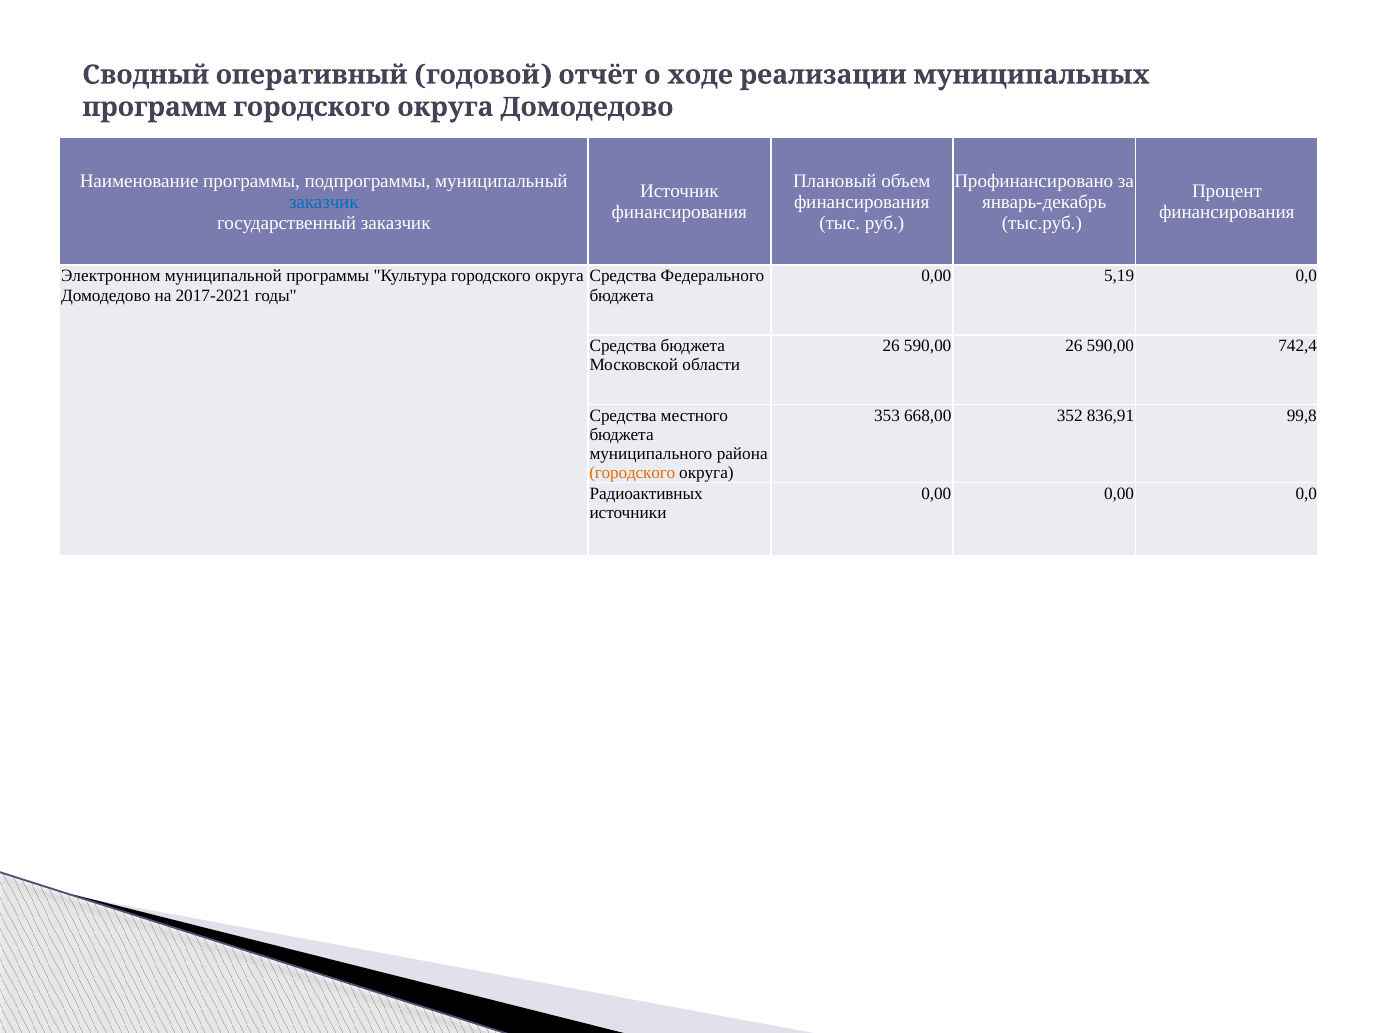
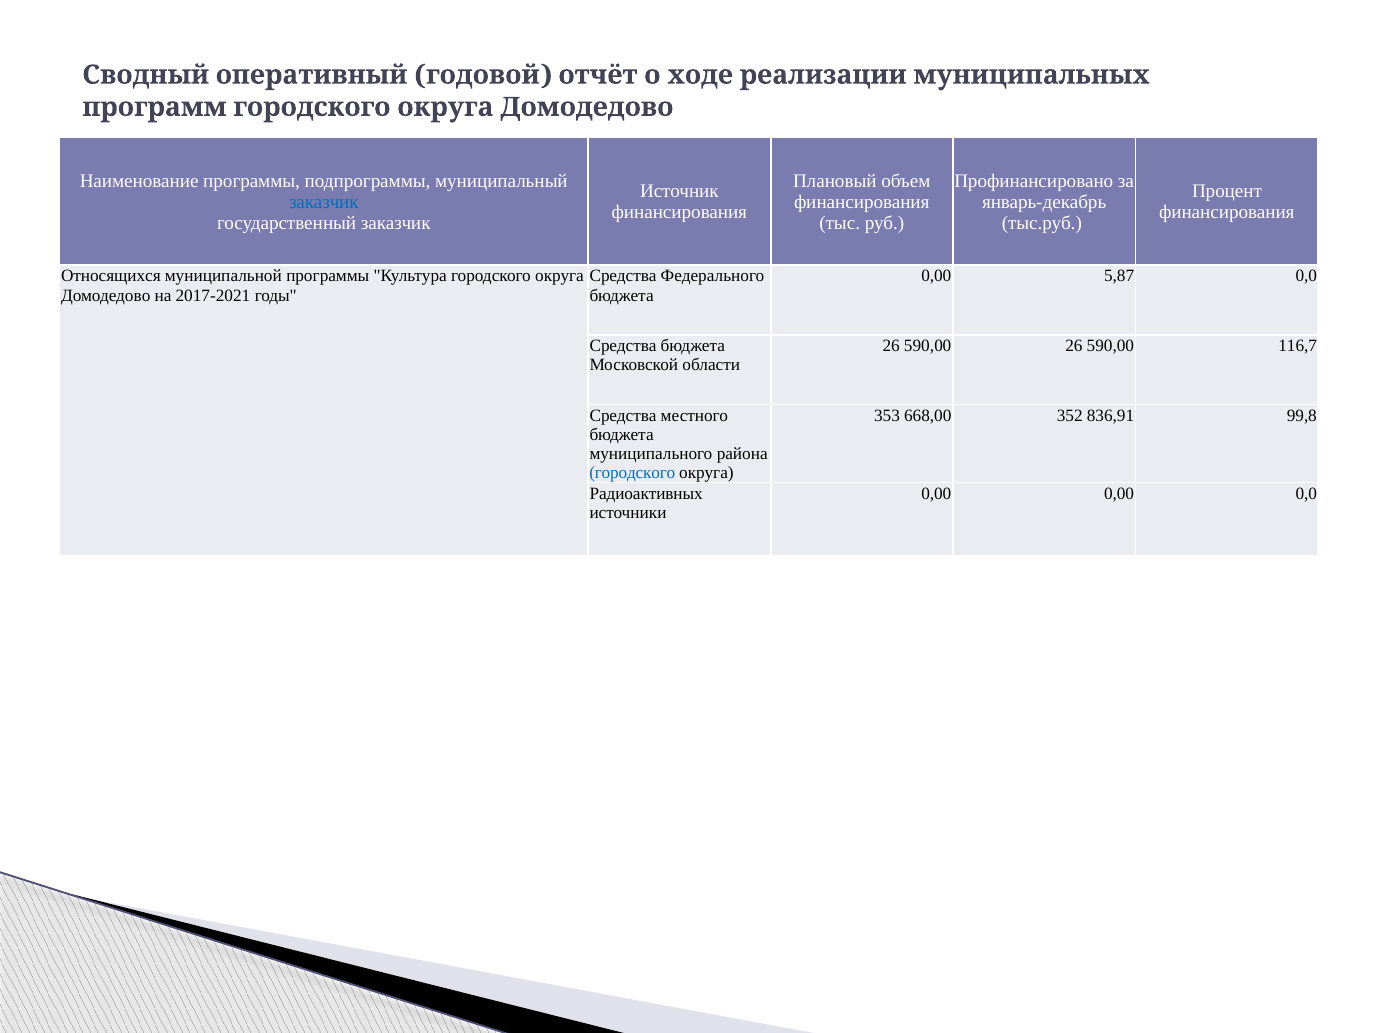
Электронном: Электронном -> Относящихся
5,19: 5,19 -> 5,87
742,4: 742,4 -> 116,7
городского at (632, 473) colour: orange -> blue
